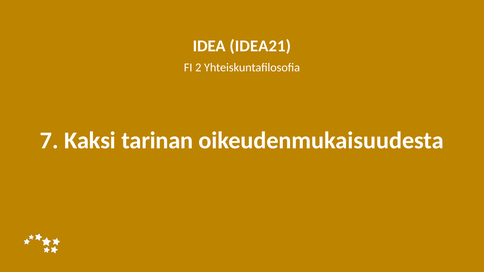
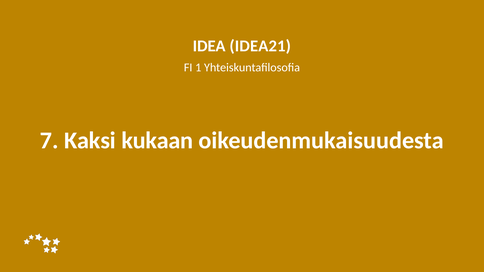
2: 2 -> 1
tarinan: tarinan -> kukaan
